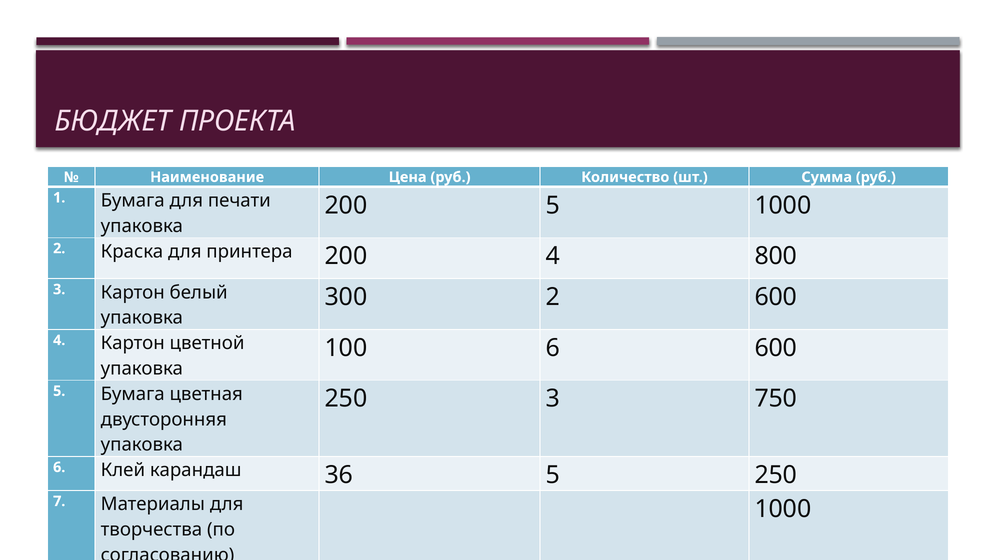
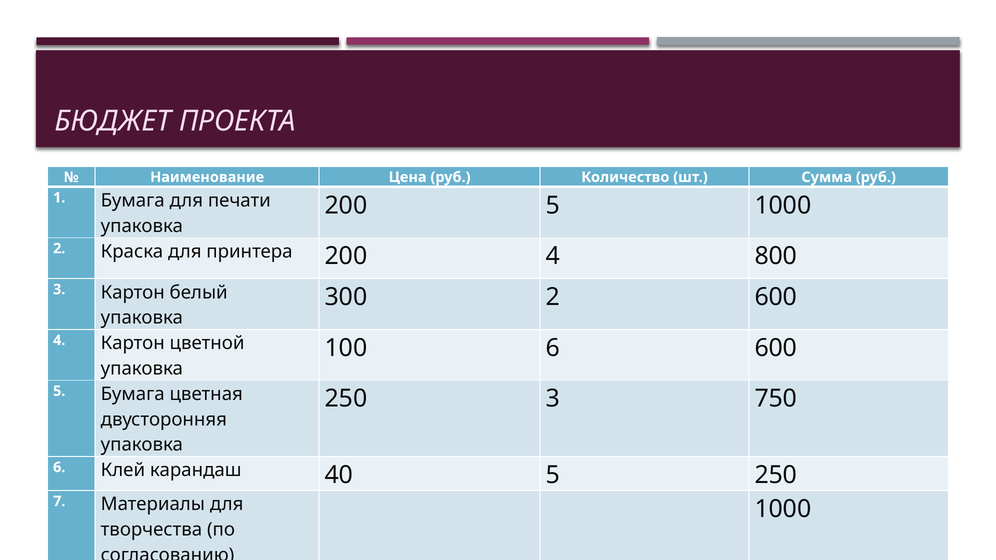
36: 36 -> 40
